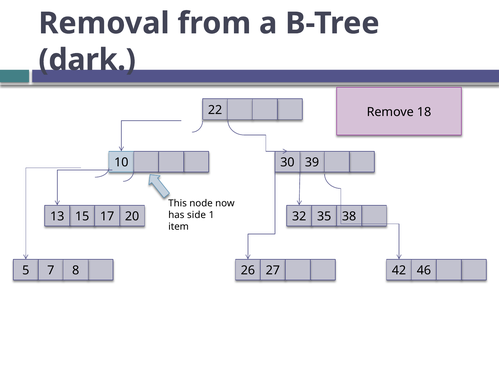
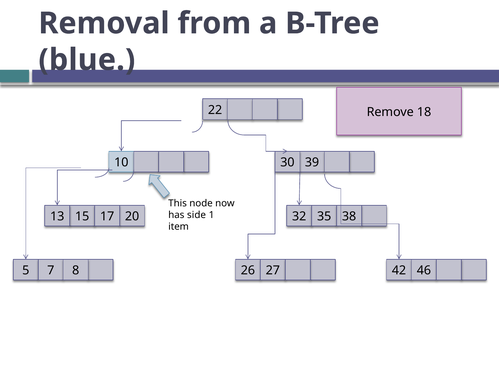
dark: dark -> blue
